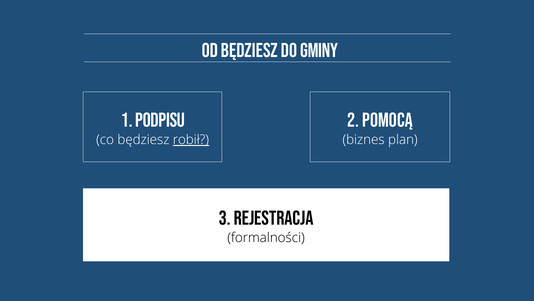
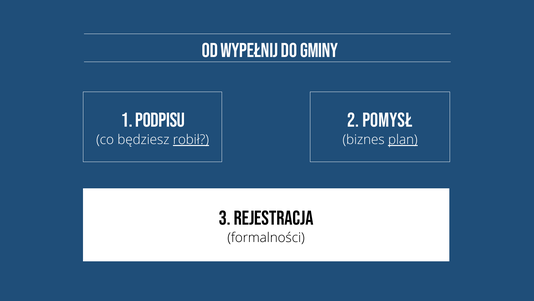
od będziesz: będziesz -> wypełnij
pomocą: pomocą -> pomysł
plan underline: none -> present
